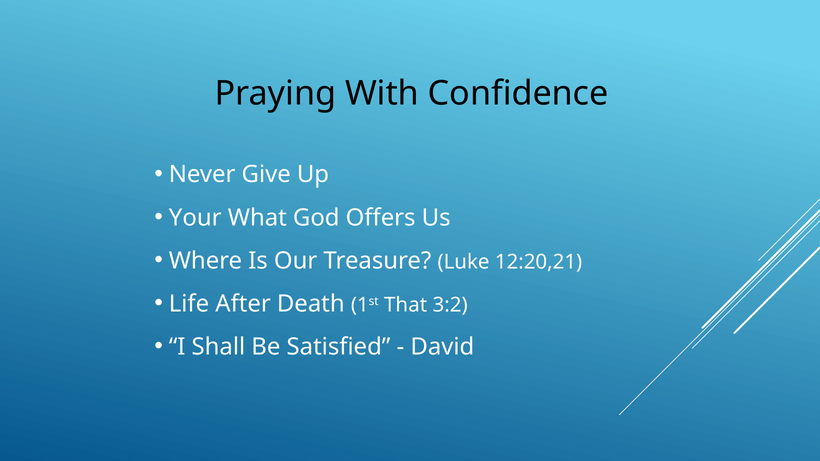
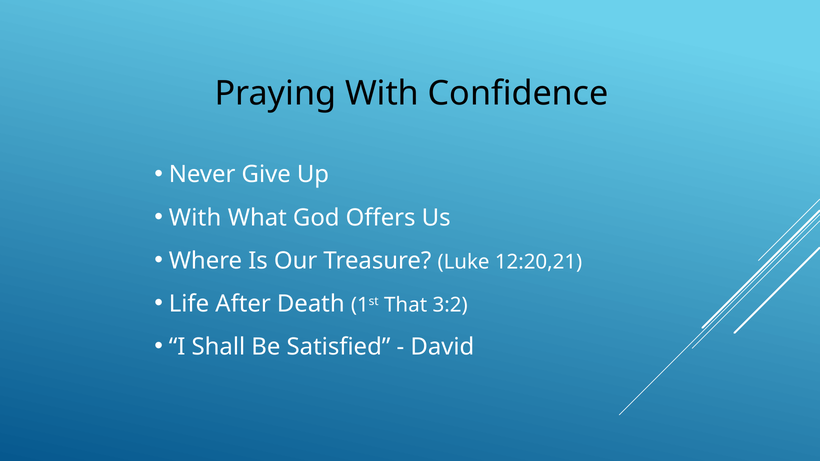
Your at (195, 218): Your -> With
